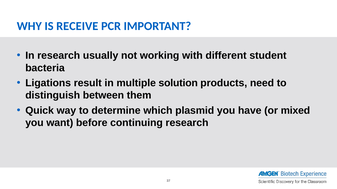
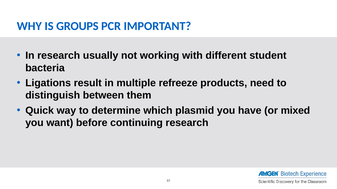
RECEIVE: RECEIVE -> GROUPS
solution: solution -> refreeze
